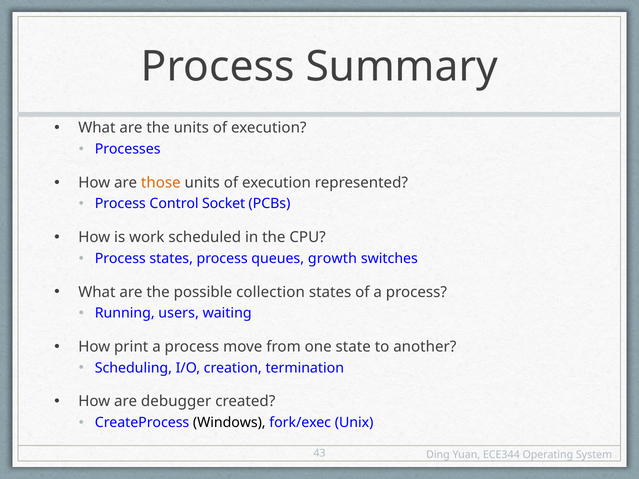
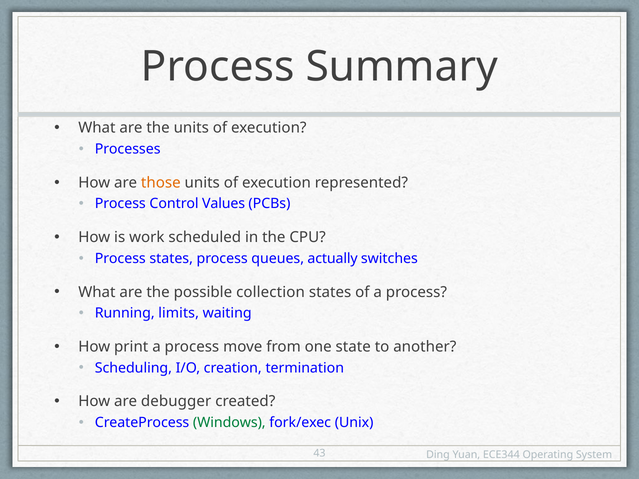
Socket: Socket -> Values
growth: growth -> actually
users: users -> limits
Windows colour: black -> green
